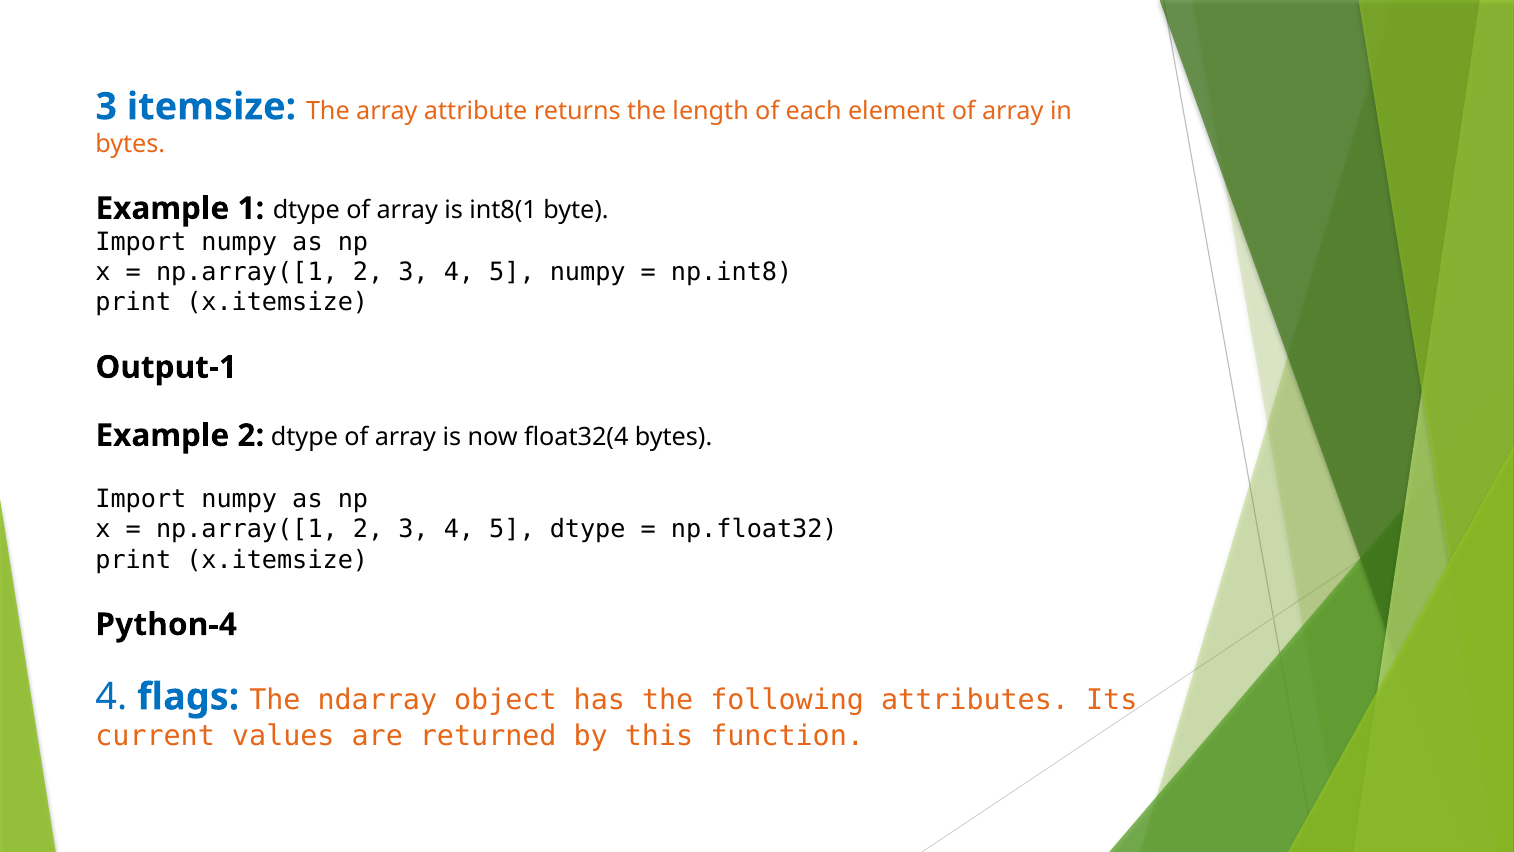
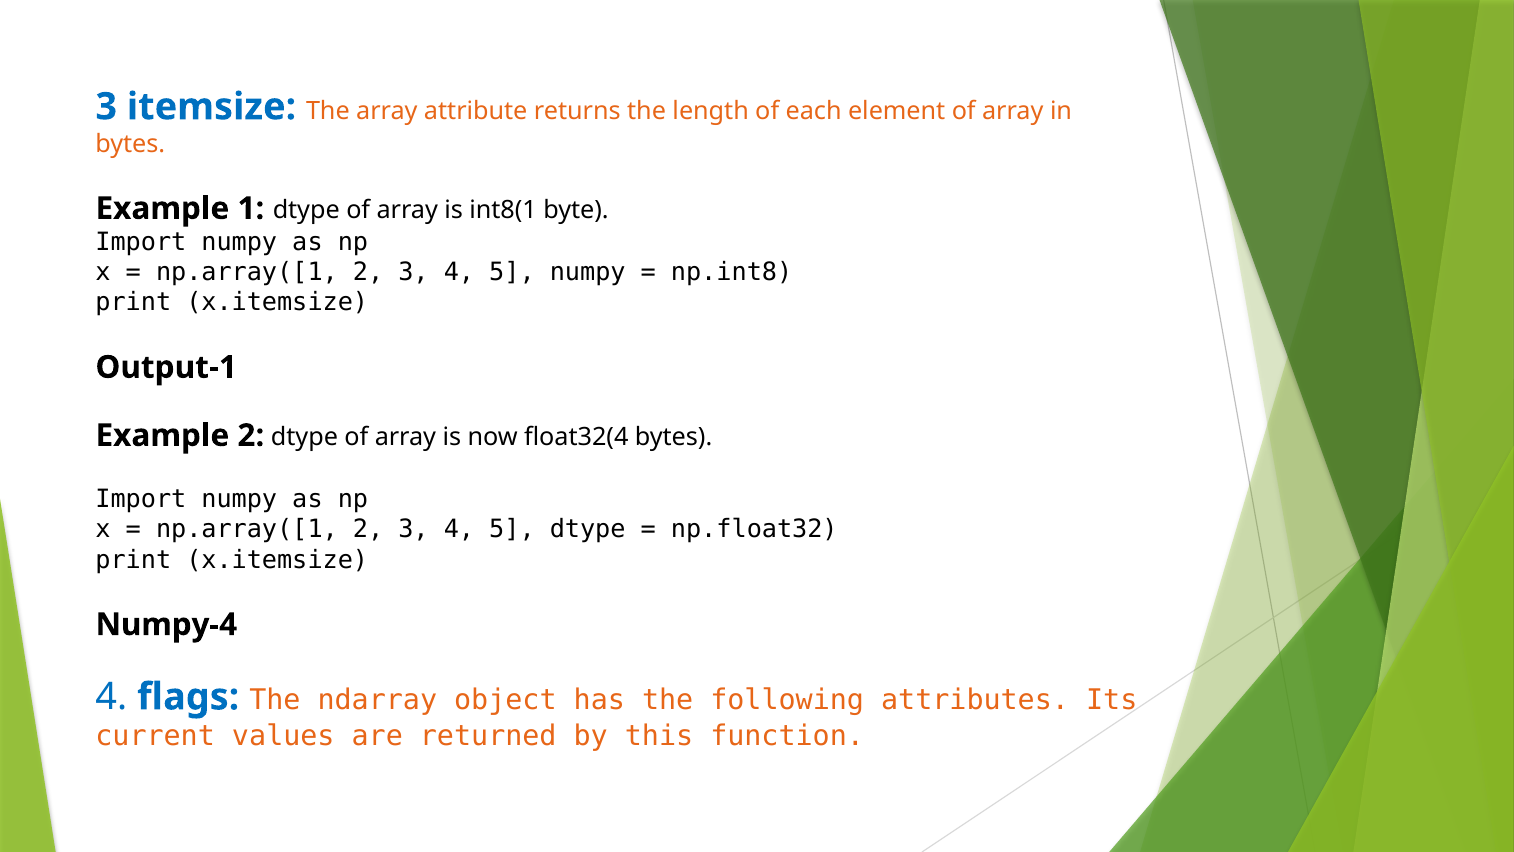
Python-4: Python-4 -> Numpy-4
